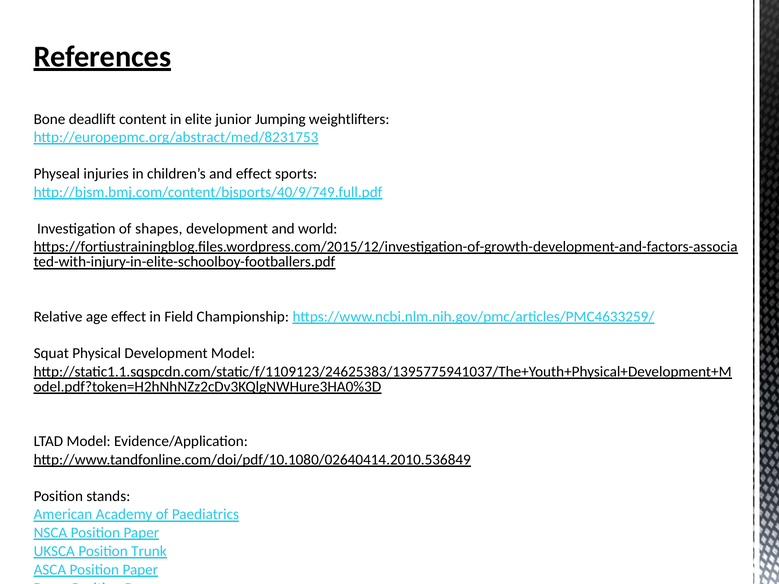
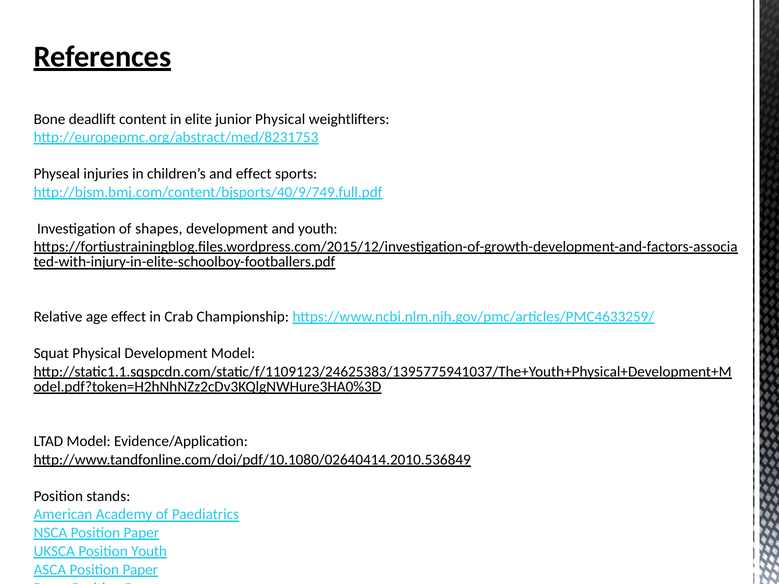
junior Jumping: Jumping -> Physical
and world: world -> youth
Field: Field -> Crab
Position Trunk: Trunk -> Youth
